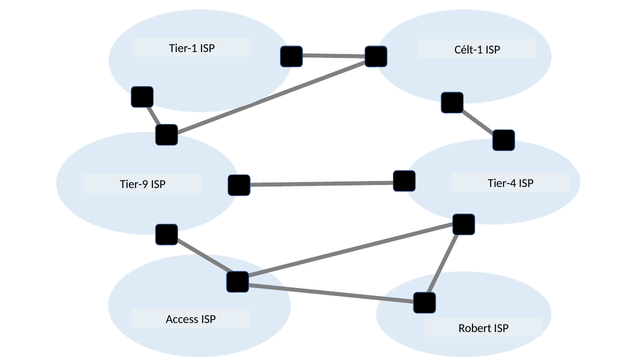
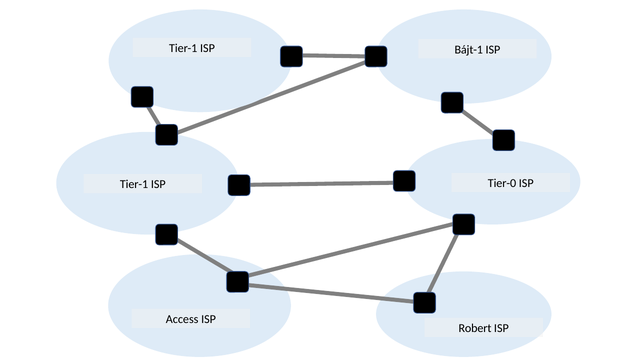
Célt-1: Célt-1 -> Bájt-1
Tier-9 at (134, 185): Tier-9 -> Tier-1
Tier-4: Tier-4 -> Tier-0
